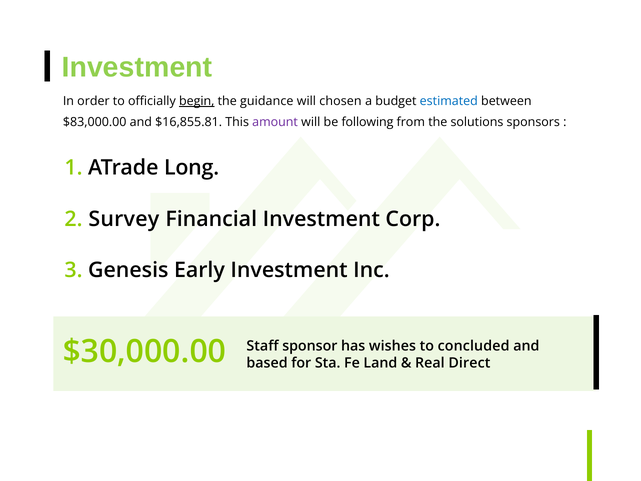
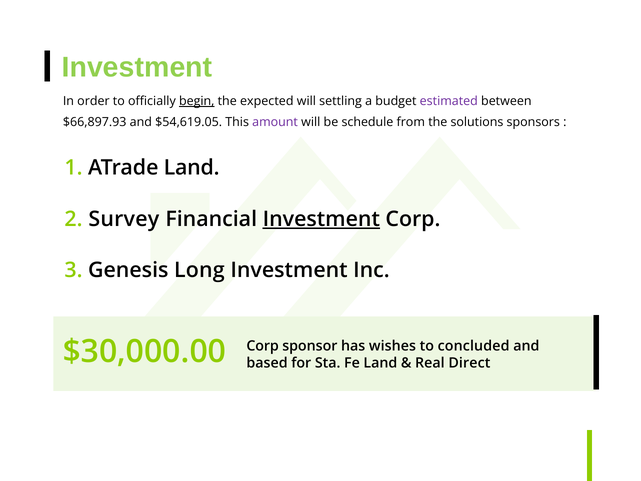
guidance: guidance -> expected
chosen: chosen -> settling
estimated colour: blue -> purple
$83,000.00: $83,000.00 -> $66,897.93
$16,855.81: $16,855.81 -> $54,619.05
following: following -> schedule
ATrade Long: Long -> Land
Investment at (321, 219) underline: none -> present
Early: Early -> Long
$30,000.00 Staff: Staff -> Corp
